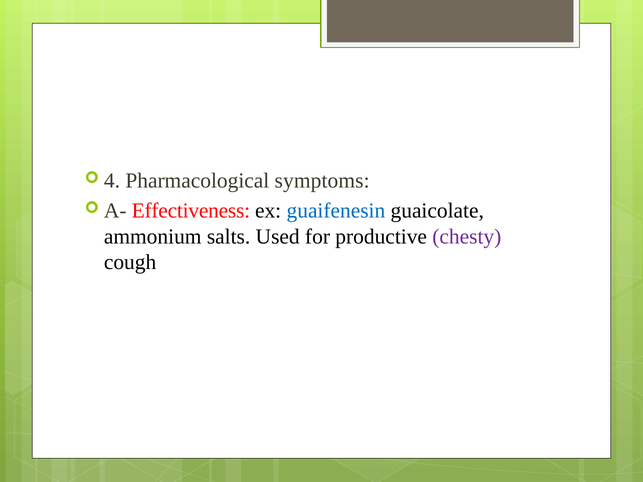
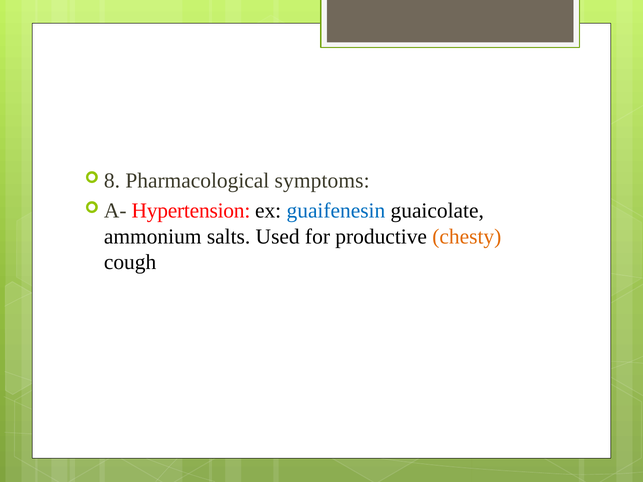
4: 4 -> 8
Effectiveness: Effectiveness -> Hypertension
chesty colour: purple -> orange
